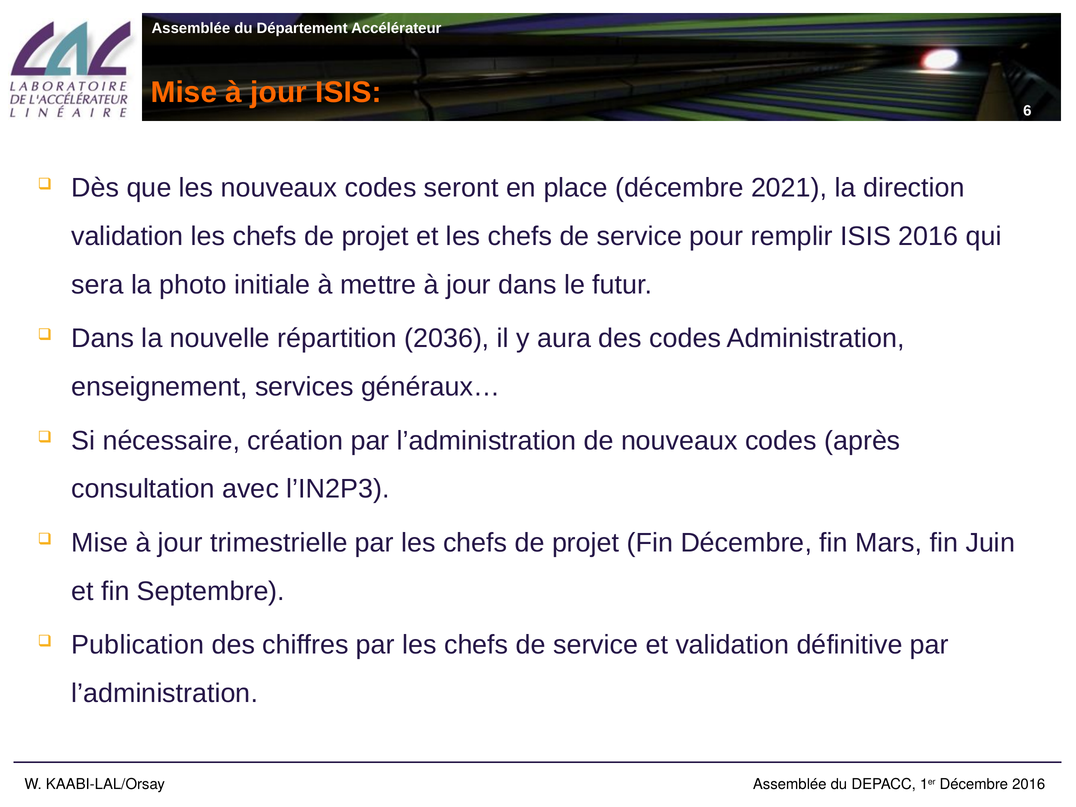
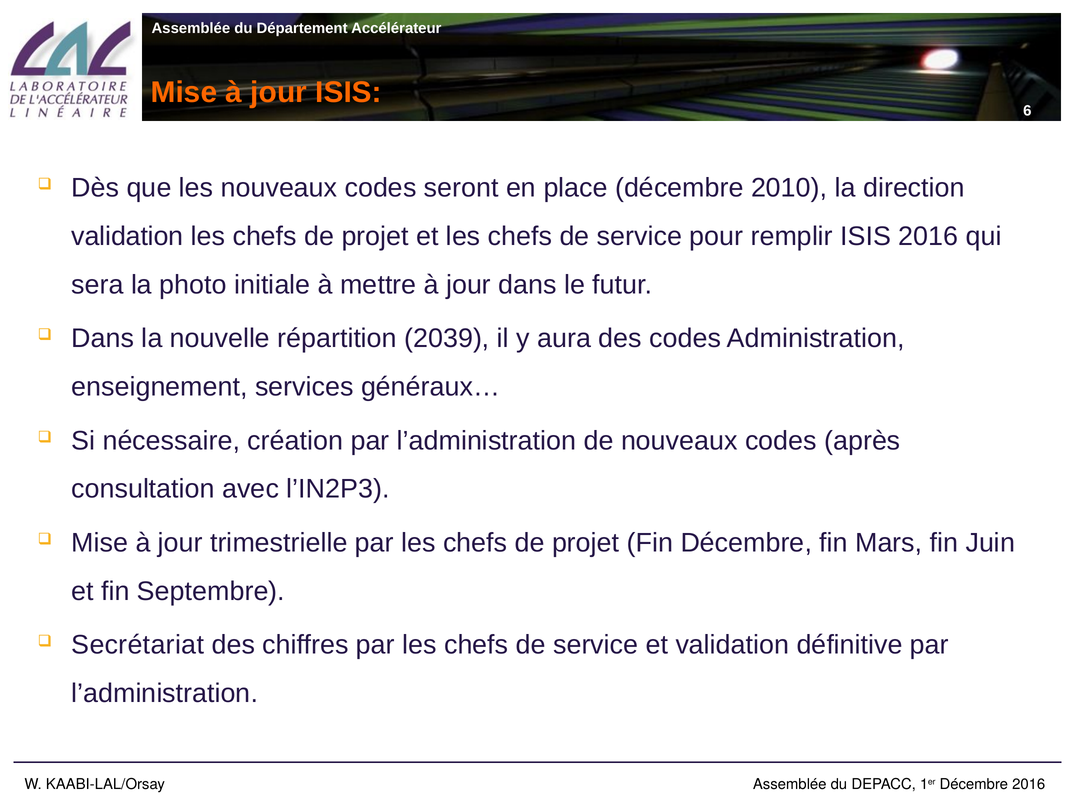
2021: 2021 -> 2010
2036: 2036 -> 2039
Publication: Publication -> Secrétariat
